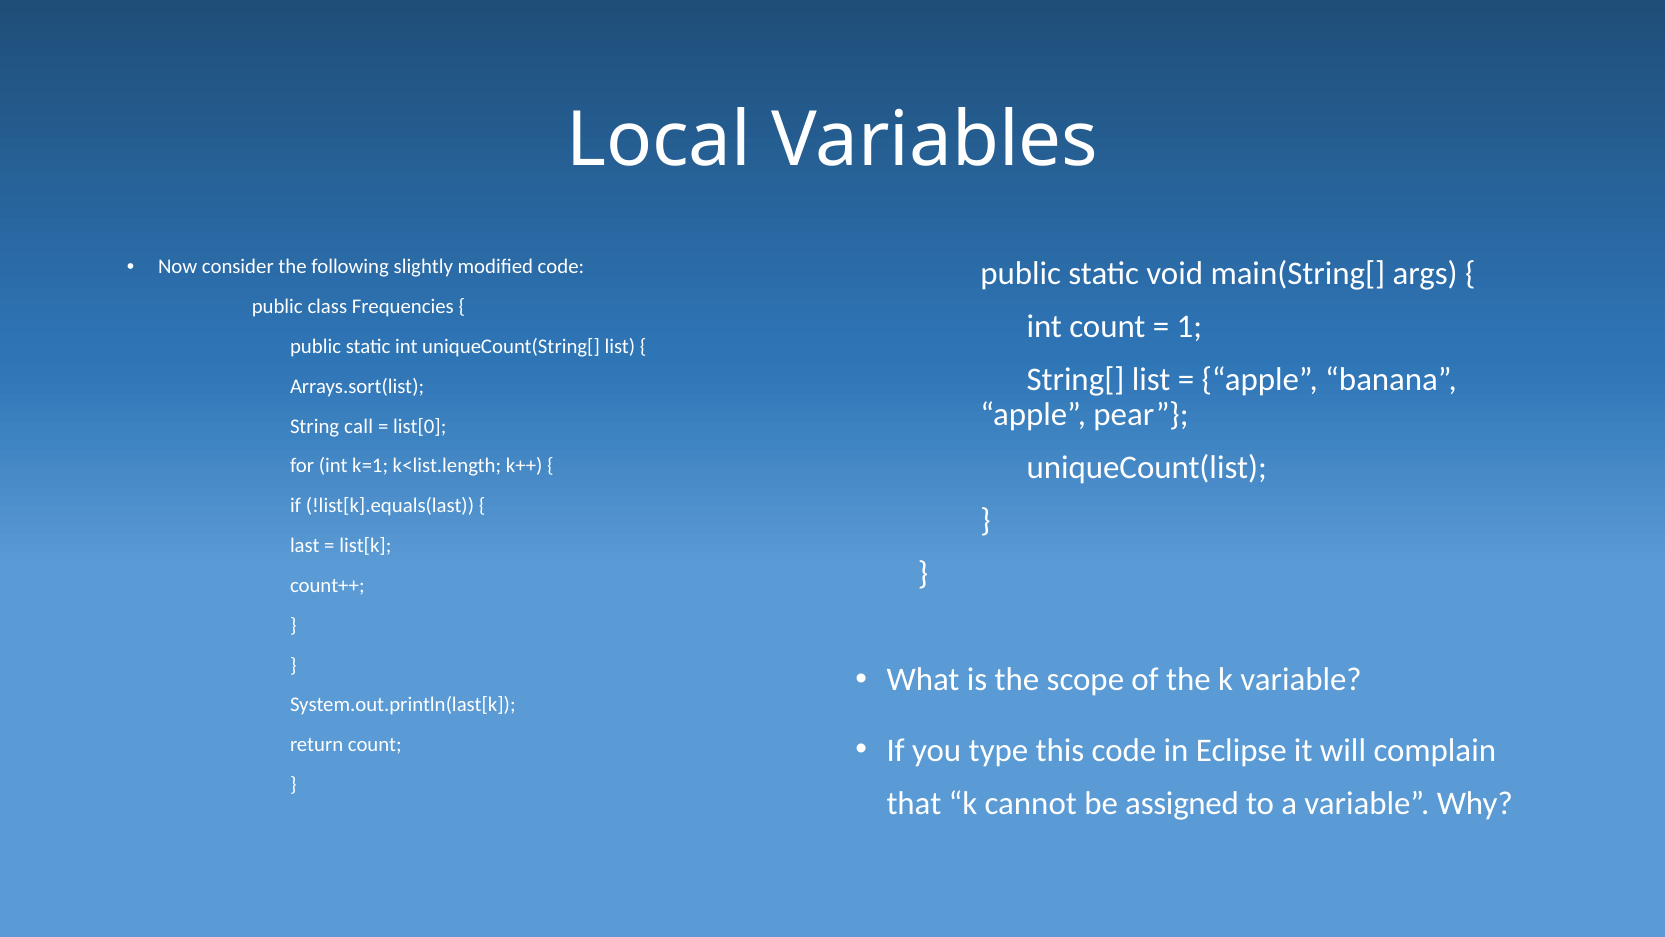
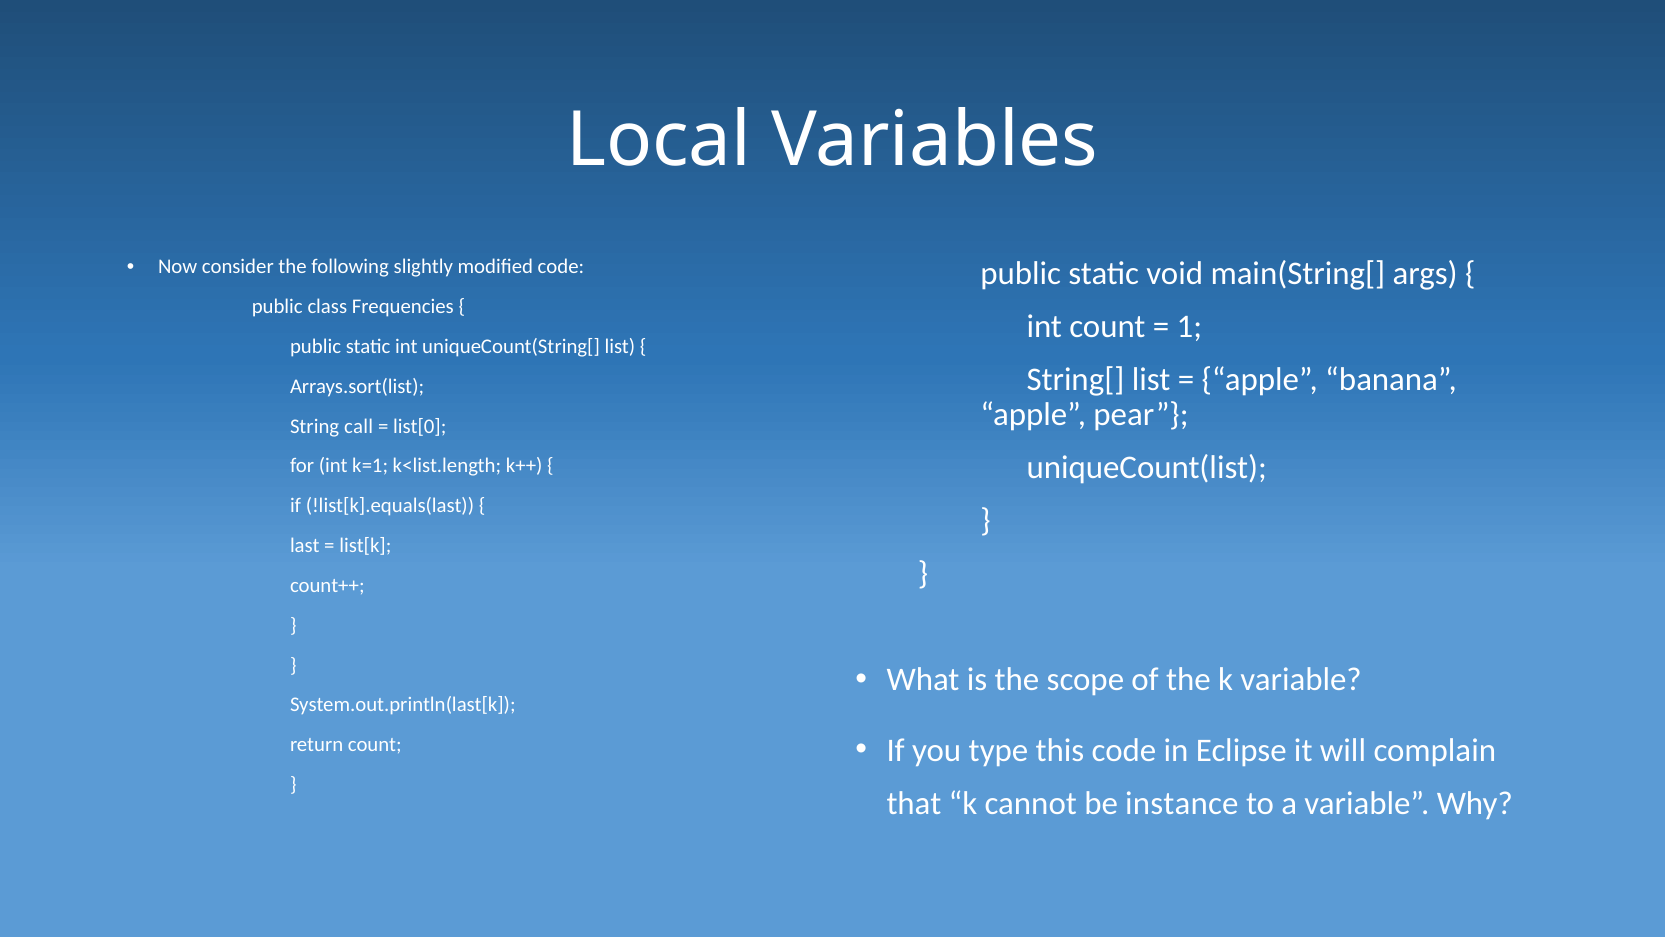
assigned: assigned -> instance
